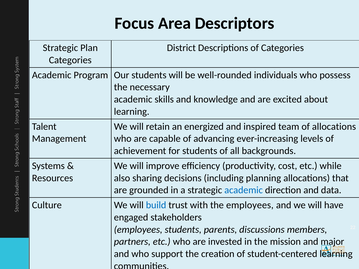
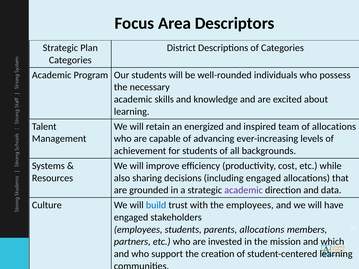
including planning: planning -> engaged
academic at (244, 190) colour: blue -> purple
parents discussions: discussions -> allocations
major: major -> which
